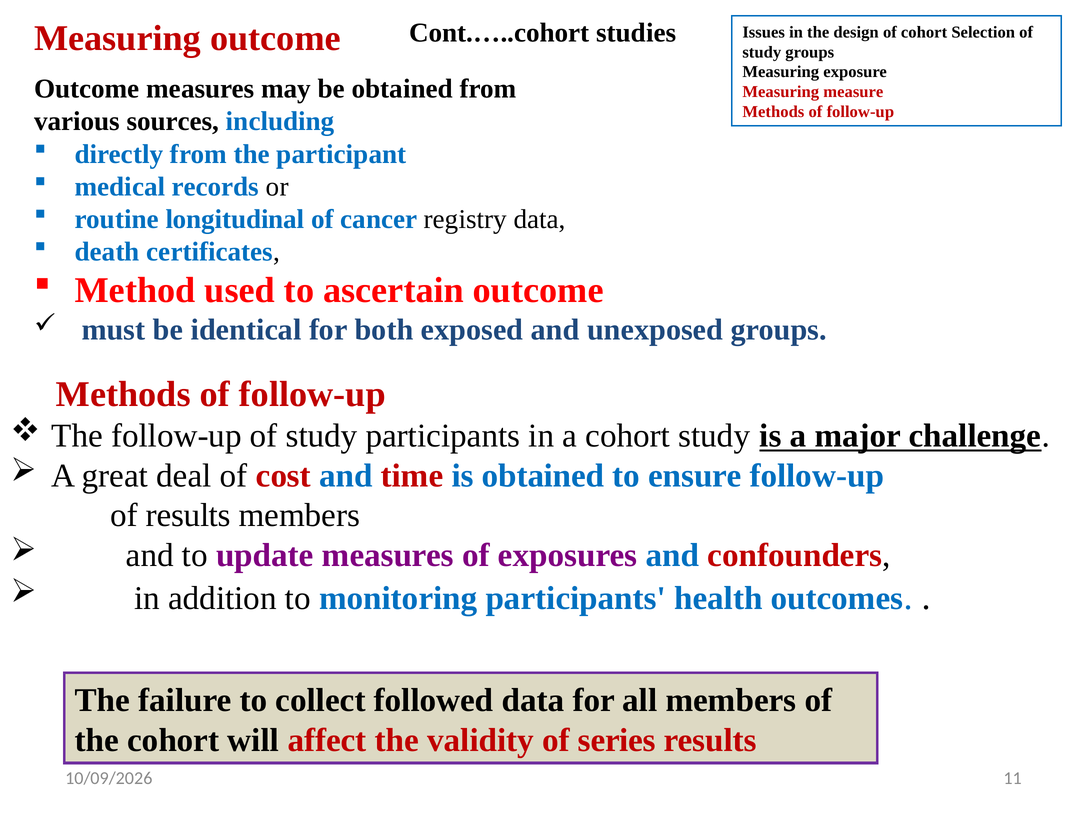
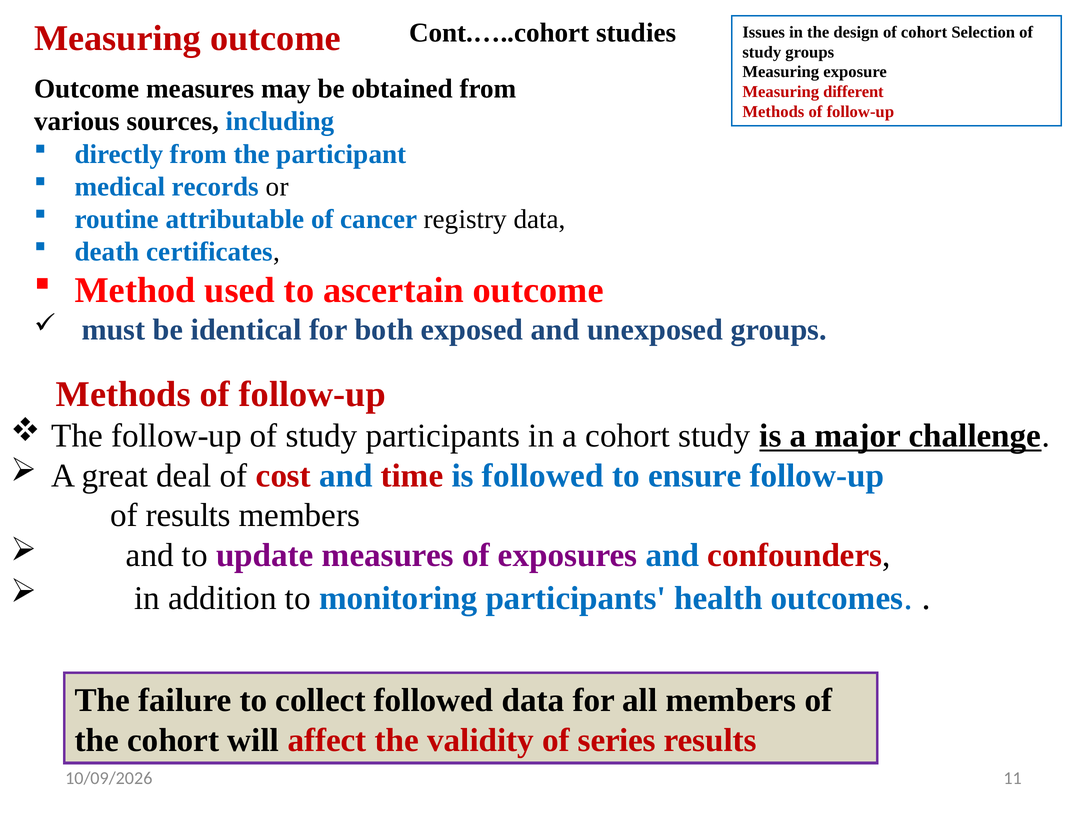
measure: measure -> different
longitudinal: longitudinal -> attributable
is obtained: obtained -> followed
